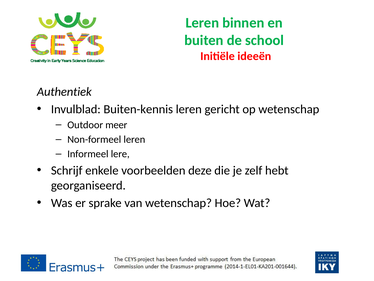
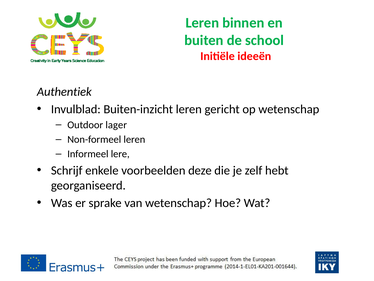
Buiten-kennis: Buiten-kennis -> Buiten-inzicht
meer: meer -> lager
